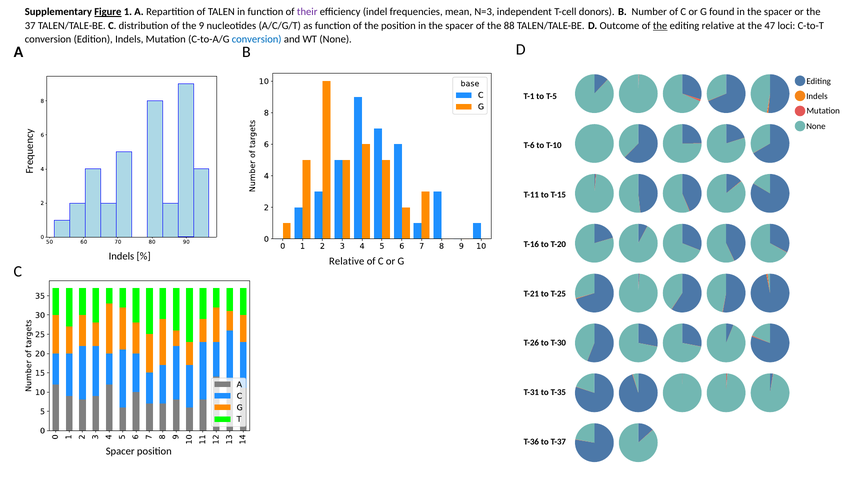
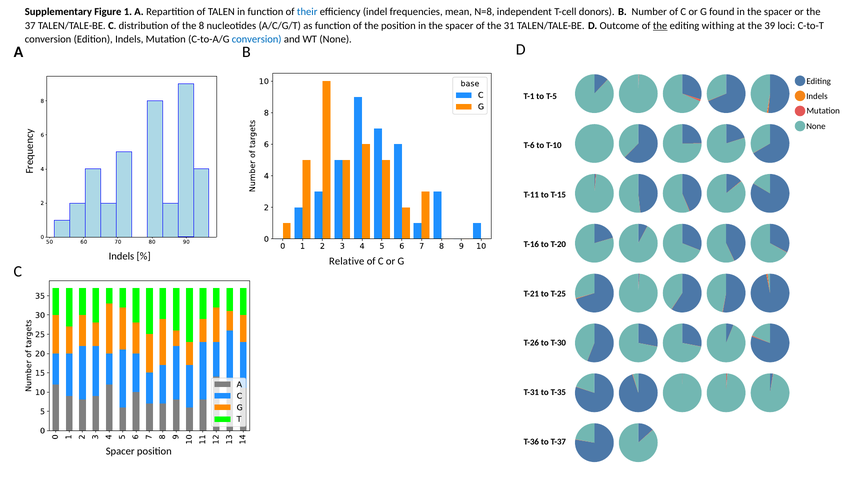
Figure underline: present -> none
their colour: purple -> blue
N=3: N=3 -> N=8
9: 9 -> 8
88: 88 -> 31
editing relative: relative -> withing
47: 47 -> 39
